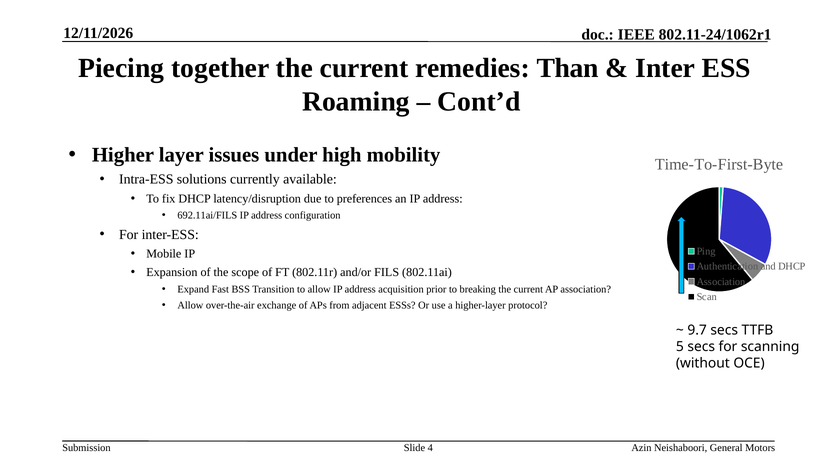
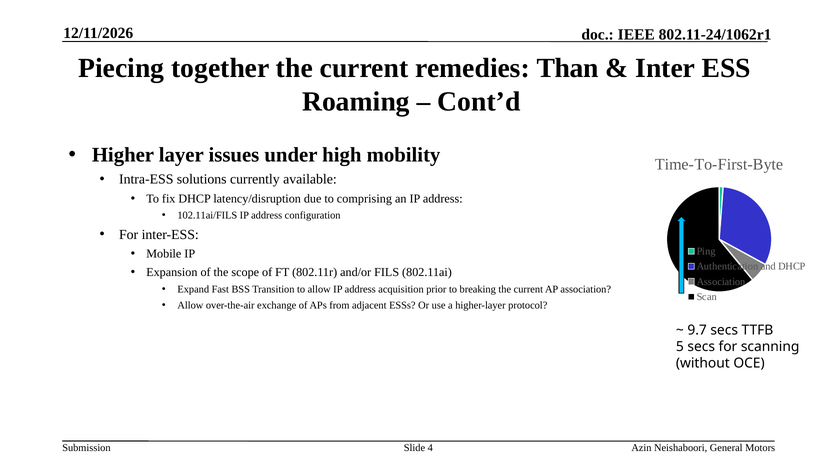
preferences: preferences -> comprising
692.11ai/FILS: 692.11ai/FILS -> 102.11ai/FILS
